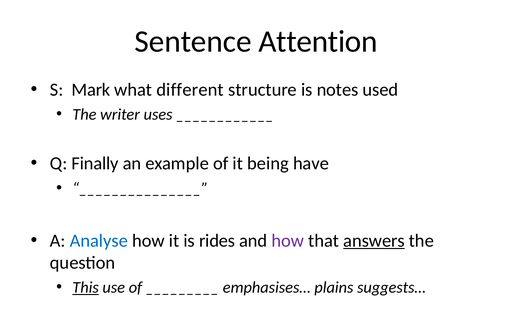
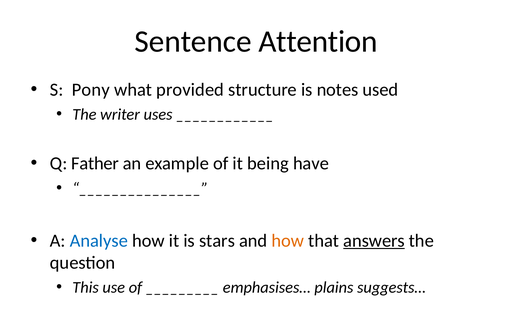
Mark: Mark -> Pony
different: different -> provided
Finally: Finally -> Father
rides: rides -> stars
how at (288, 241) colour: purple -> orange
This underline: present -> none
